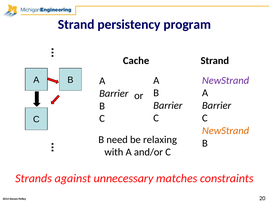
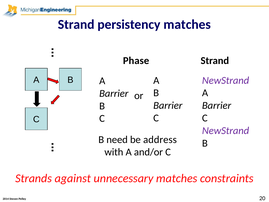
persistency program: program -> matches
Cache: Cache -> Phase
NewStrand at (226, 130) colour: orange -> purple
relaxing: relaxing -> address
